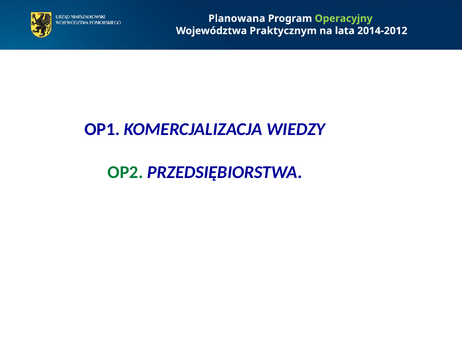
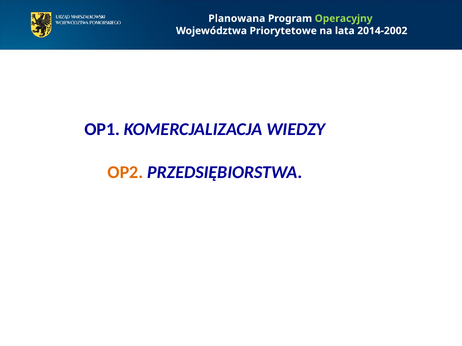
Praktycznym: Praktycznym -> Priorytetowe
2014-2012: 2014-2012 -> 2014-2002
OP2 colour: green -> orange
